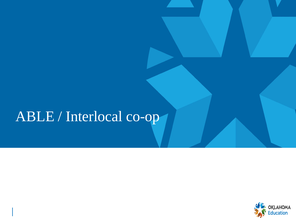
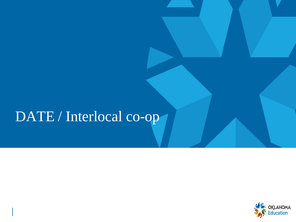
ABLE: ABLE -> DATE
